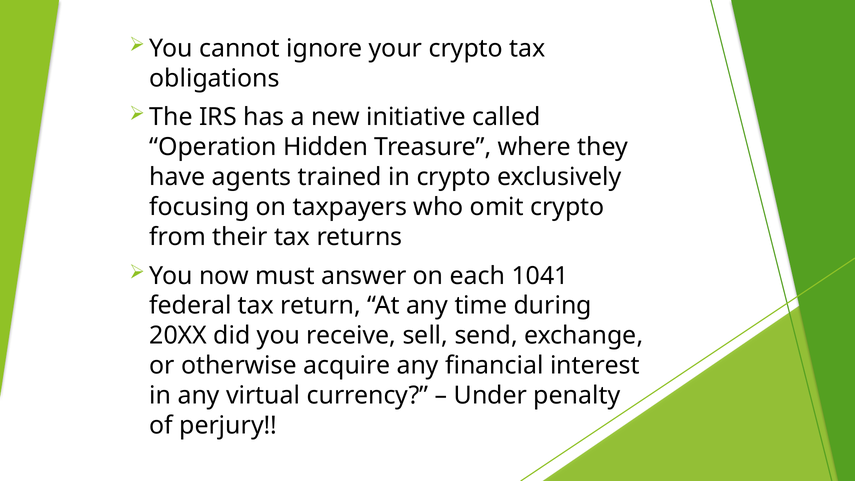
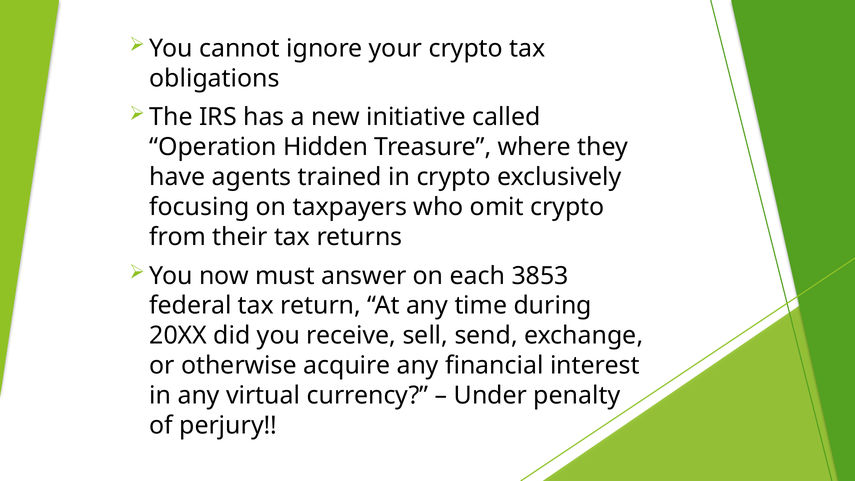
1041: 1041 -> 3853
